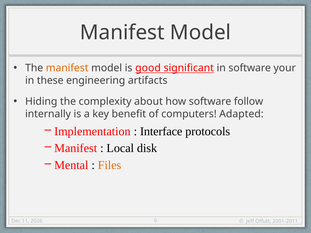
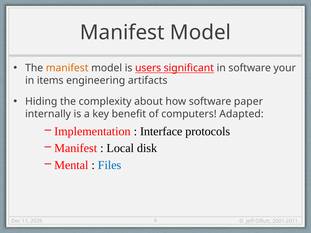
good: good -> users
these: these -> items
follow: follow -> paper
Files colour: orange -> blue
